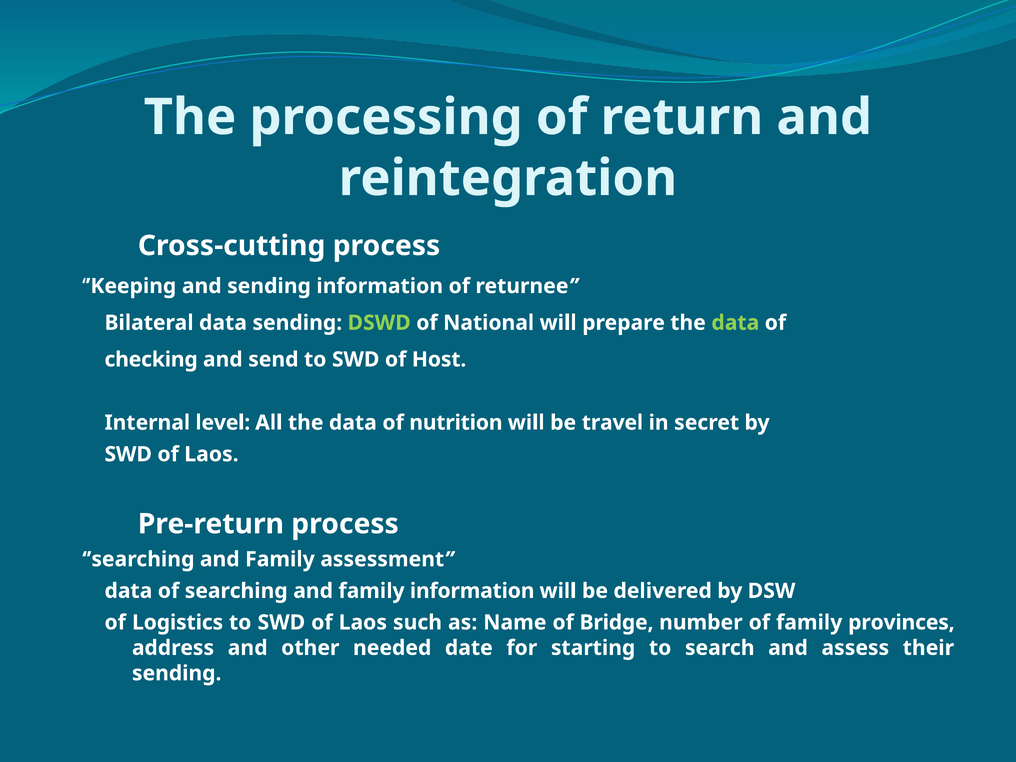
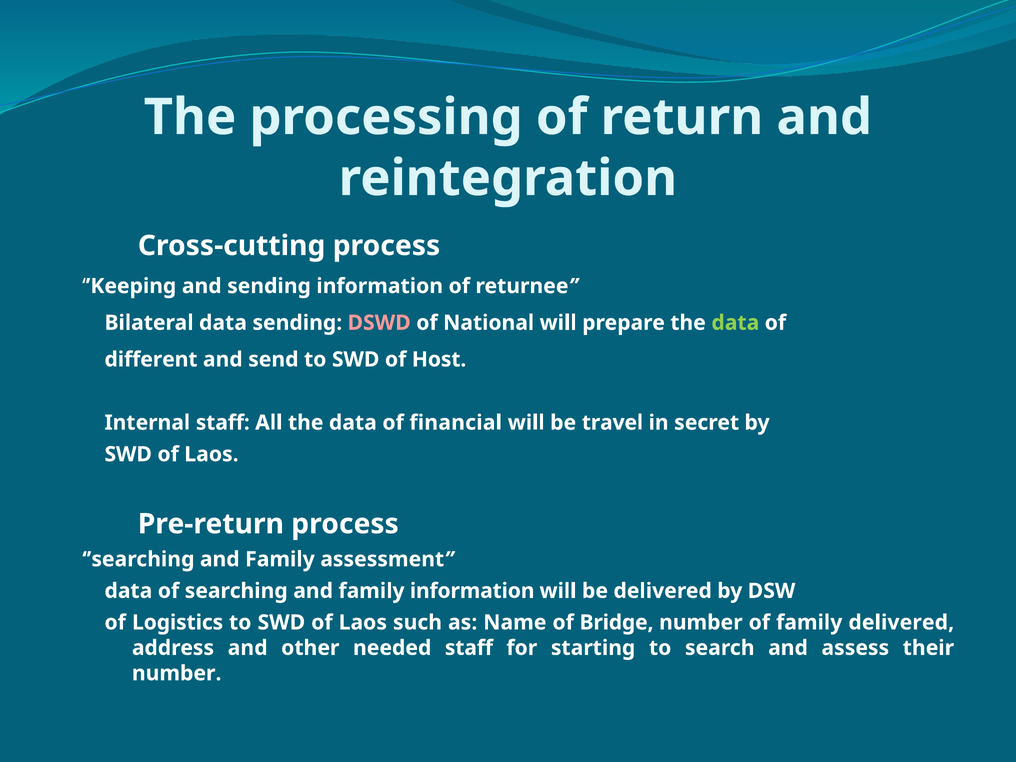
DSWD colour: light green -> pink
checking: checking -> different
Internal level: level -> staff
nutrition: nutrition -> financial
family provinces: provinces -> delivered
needed date: date -> staff
sending at (177, 673): sending -> number
